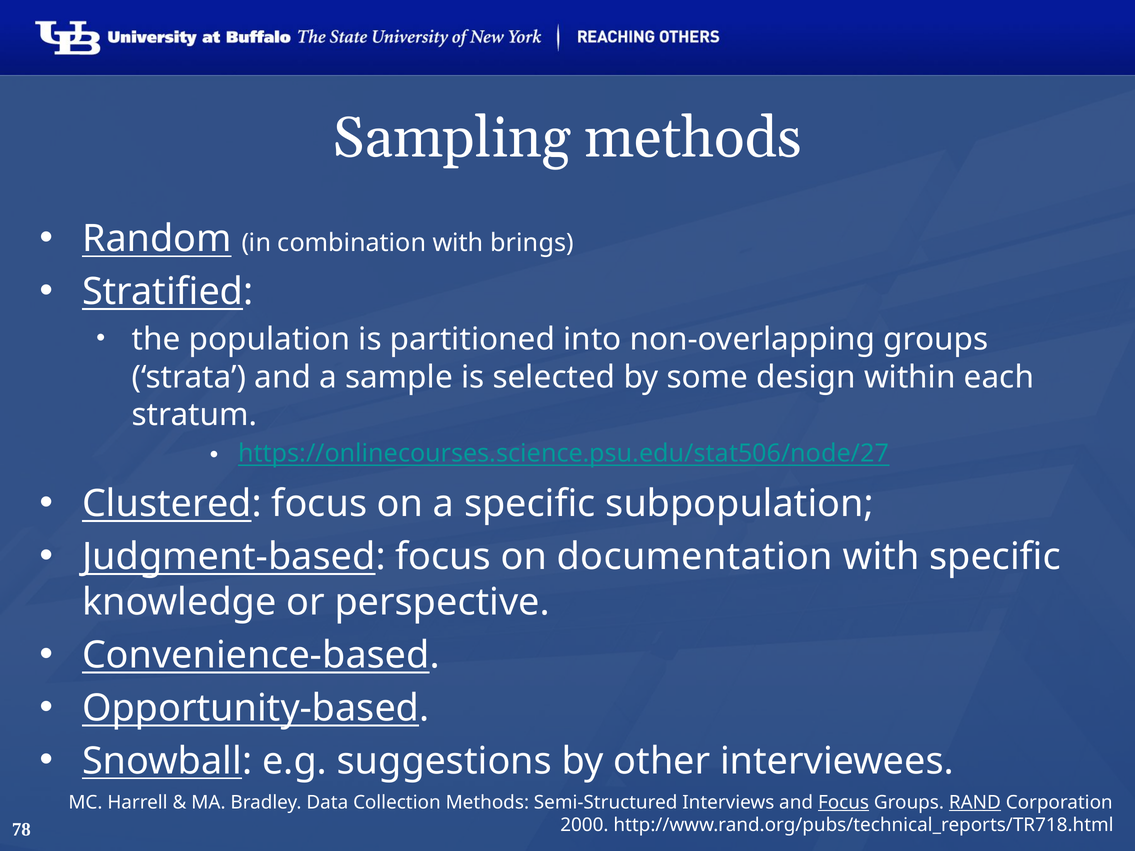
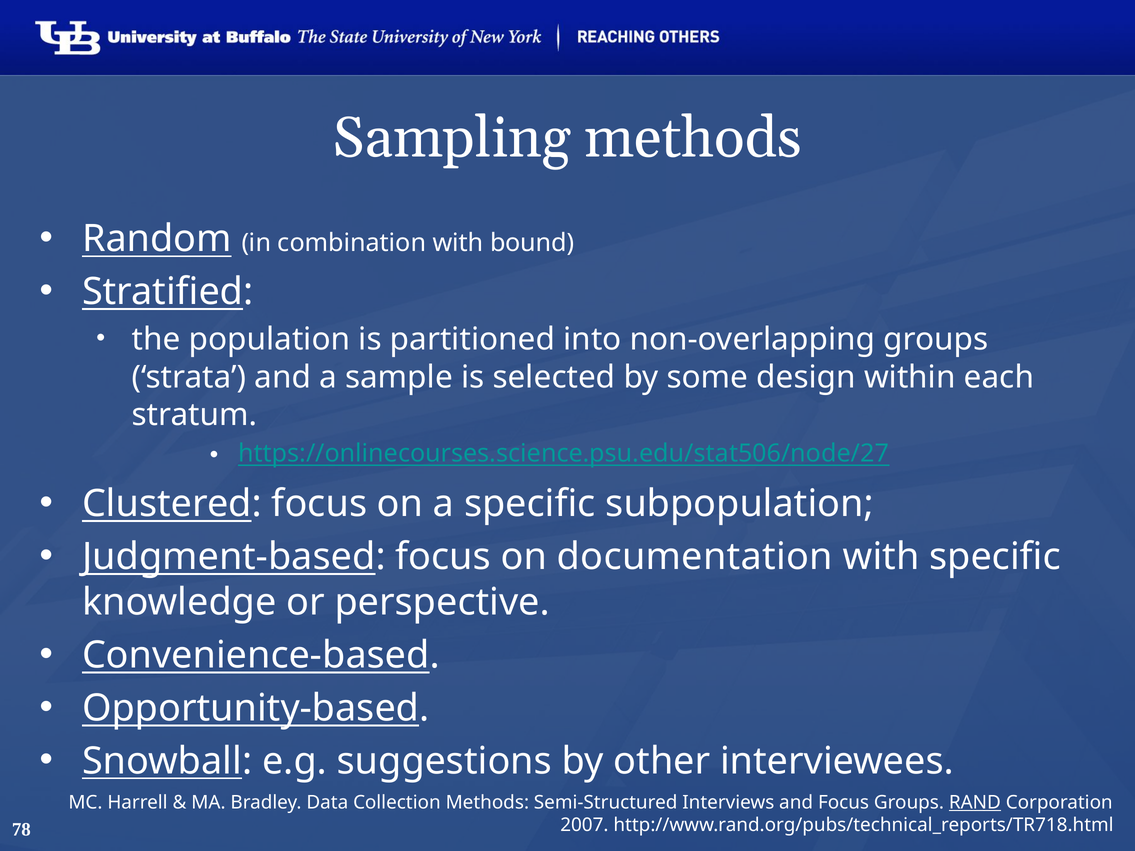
brings: brings -> bound
Focus at (844, 803) underline: present -> none
2000: 2000 -> 2007
